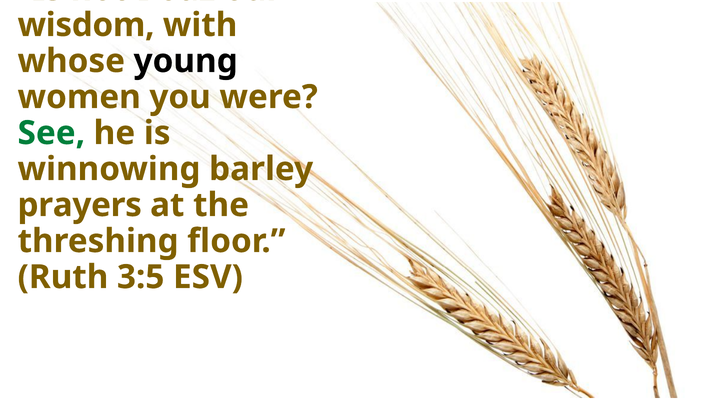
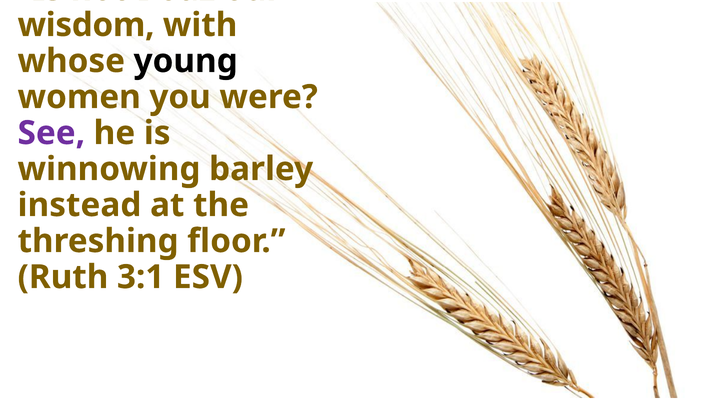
See colour: green -> purple
prayers: prayers -> instead
3:5: 3:5 -> 3:1
